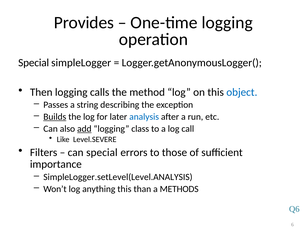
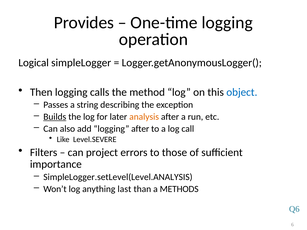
Special at (34, 63): Special -> Logical
analysis colour: blue -> orange
add underline: present -> none
logging class: class -> after
can special: special -> project
anything this: this -> last
